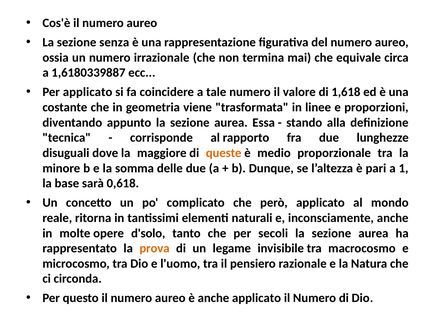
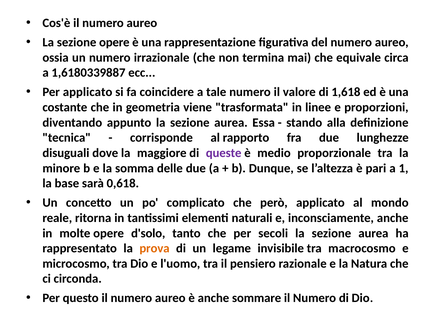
sezione senza: senza -> opere
queste colour: orange -> purple
anche applicato: applicato -> sommare
